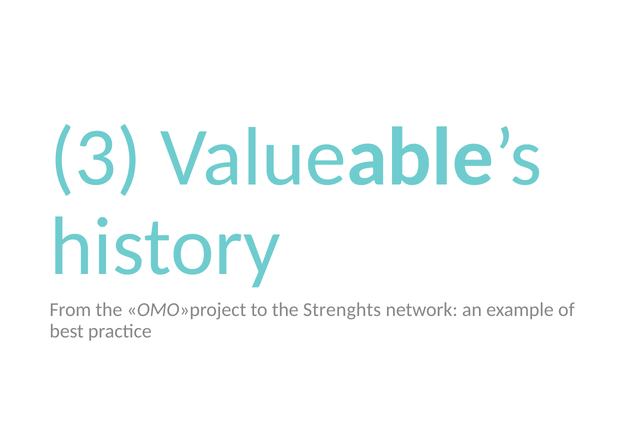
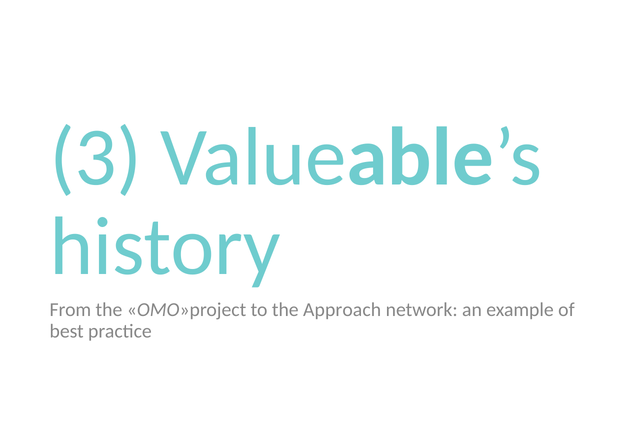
Strenghts: Strenghts -> Approach
